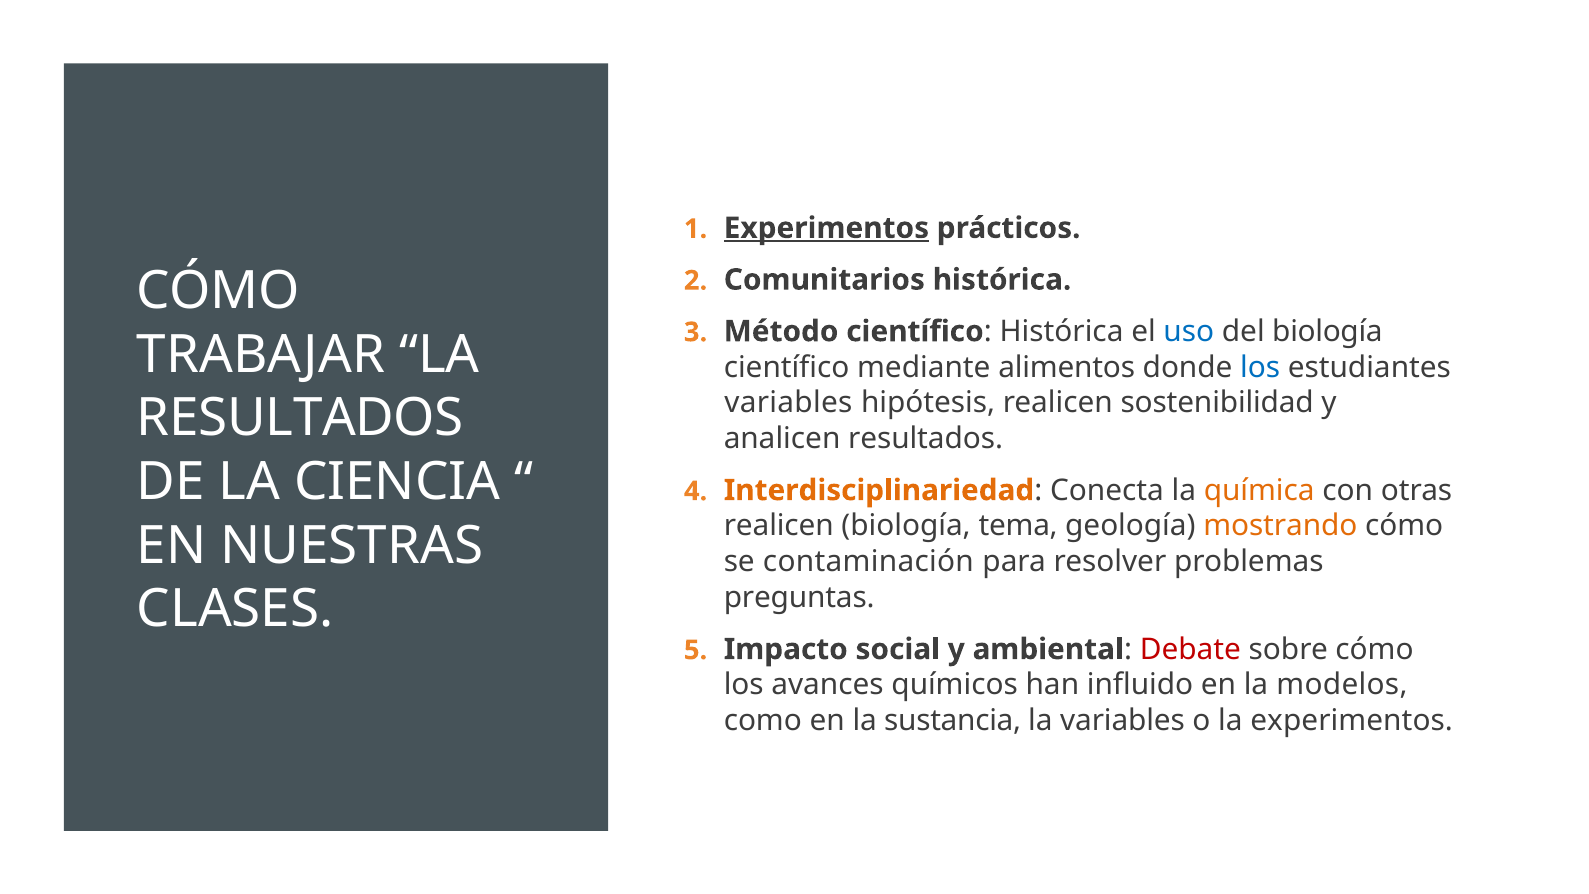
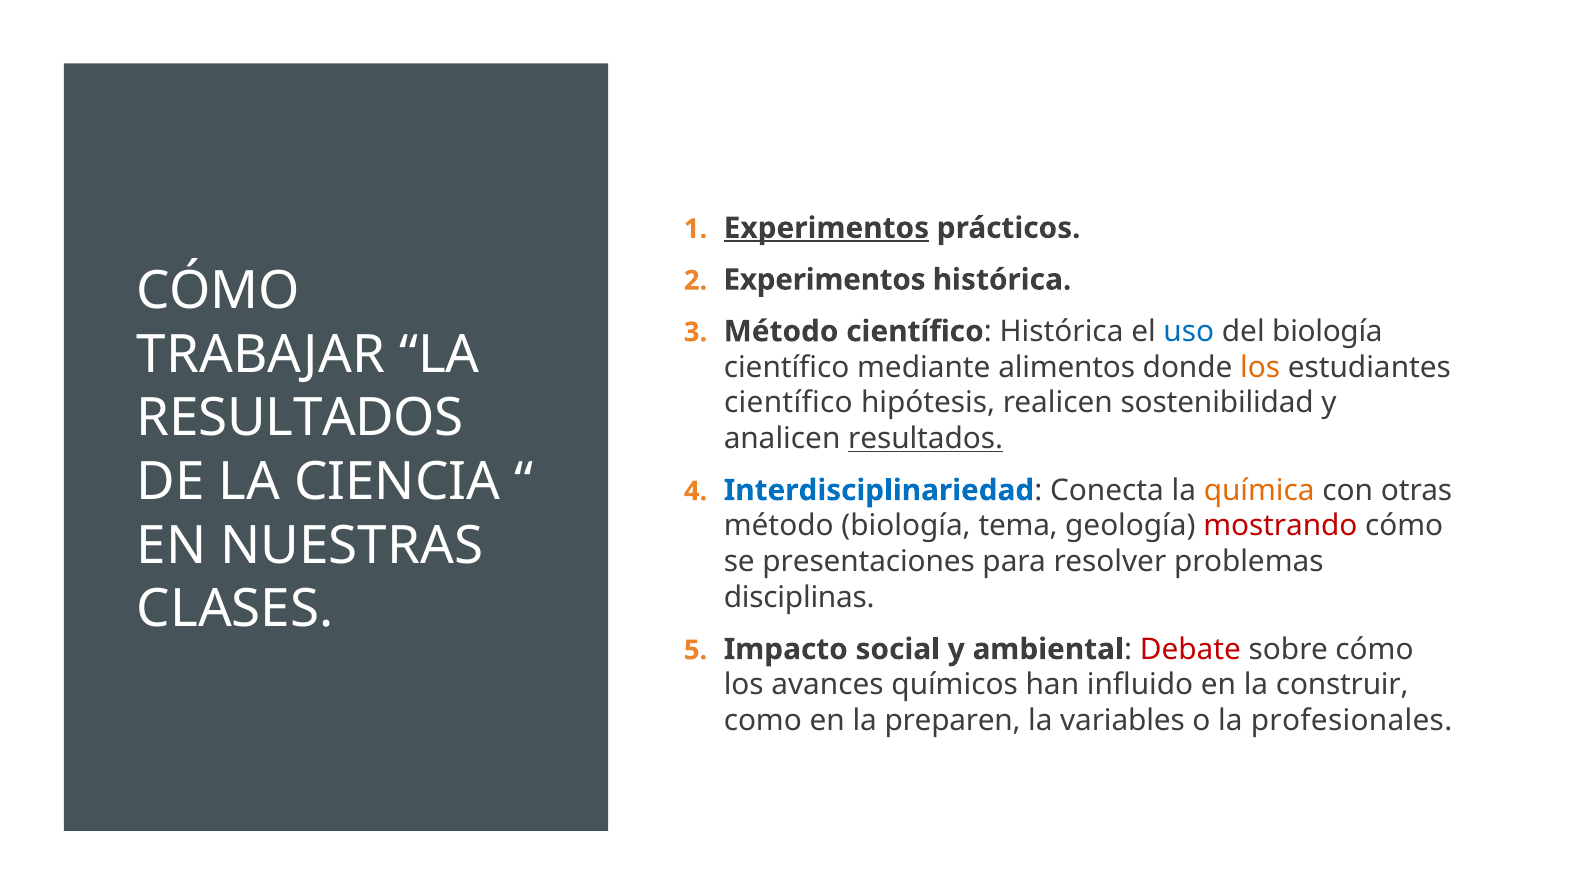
Comunitarios at (824, 280): Comunitarios -> Experimentos
los at (1260, 367) colour: blue -> orange
variables at (788, 403): variables -> científico
resultados at (926, 439) underline: none -> present
Interdisciplinariedad colour: orange -> blue
realicen at (779, 526): realicen -> método
mostrando colour: orange -> red
contaminación: contaminación -> presentaciones
preguntas: preguntas -> disciplinas
modelos: modelos -> construir
sustancia: sustancia -> preparen
la experimentos: experimentos -> profesionales
